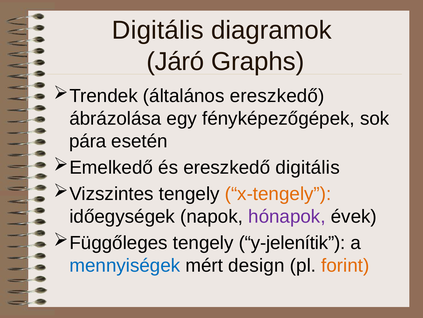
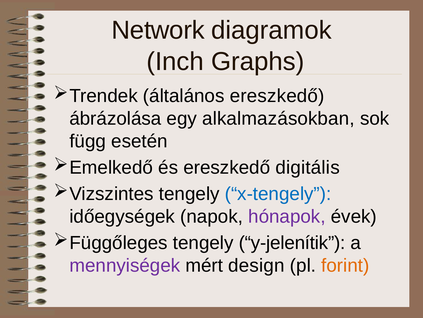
Digitális at (158, 30): Digitális -> Network
Járó: Járó -> Inch
fényképezőgépek: fényképezőgépek -> alkalmazásokban
pára: pára -> függ
x-tengely colour: orange -> blue
mennyiségek colour: blue -> purple
